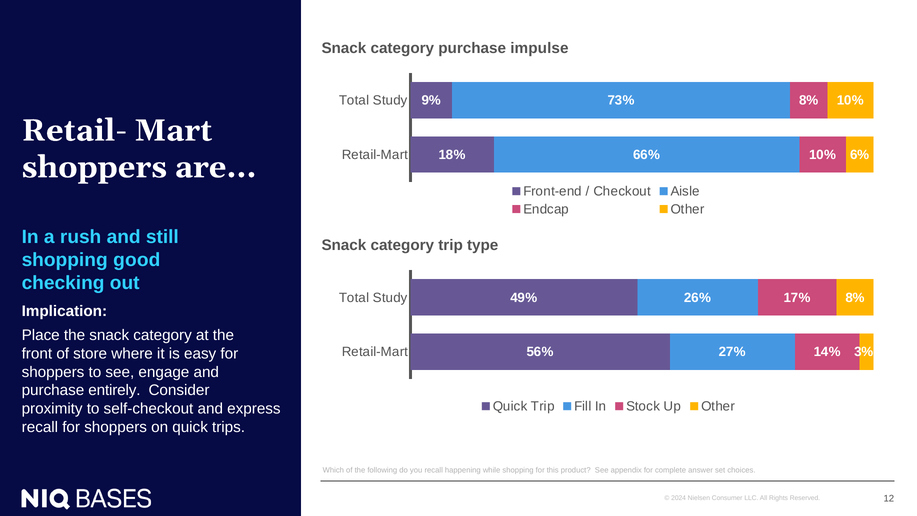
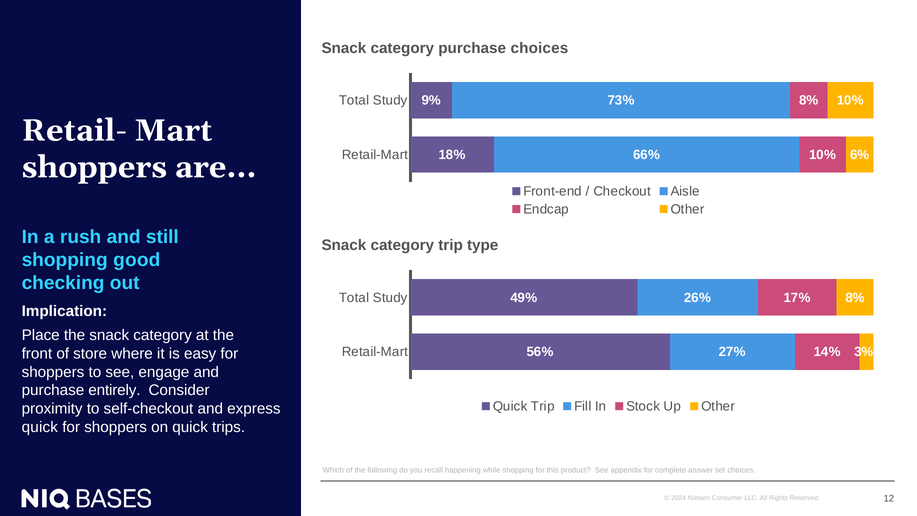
purchase impulse: impulse -> choices
recall at (40, 427): recall -> quick
